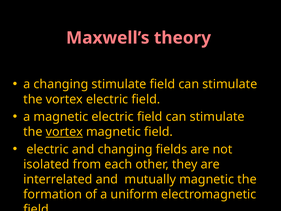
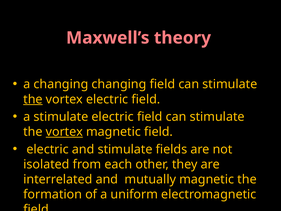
changing stimulate: stimulate -> changing
the at (33, 99) underline: none -> present
a magnetic: magnetic -> stimulate
and changing: changing -> stimulate
